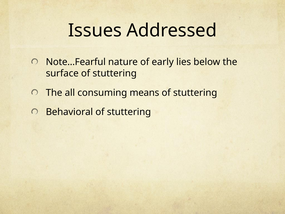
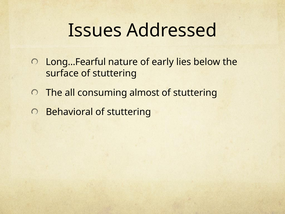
Note…Fearful: Note…Fearful -> Long…Fearful
means: means -> almost
